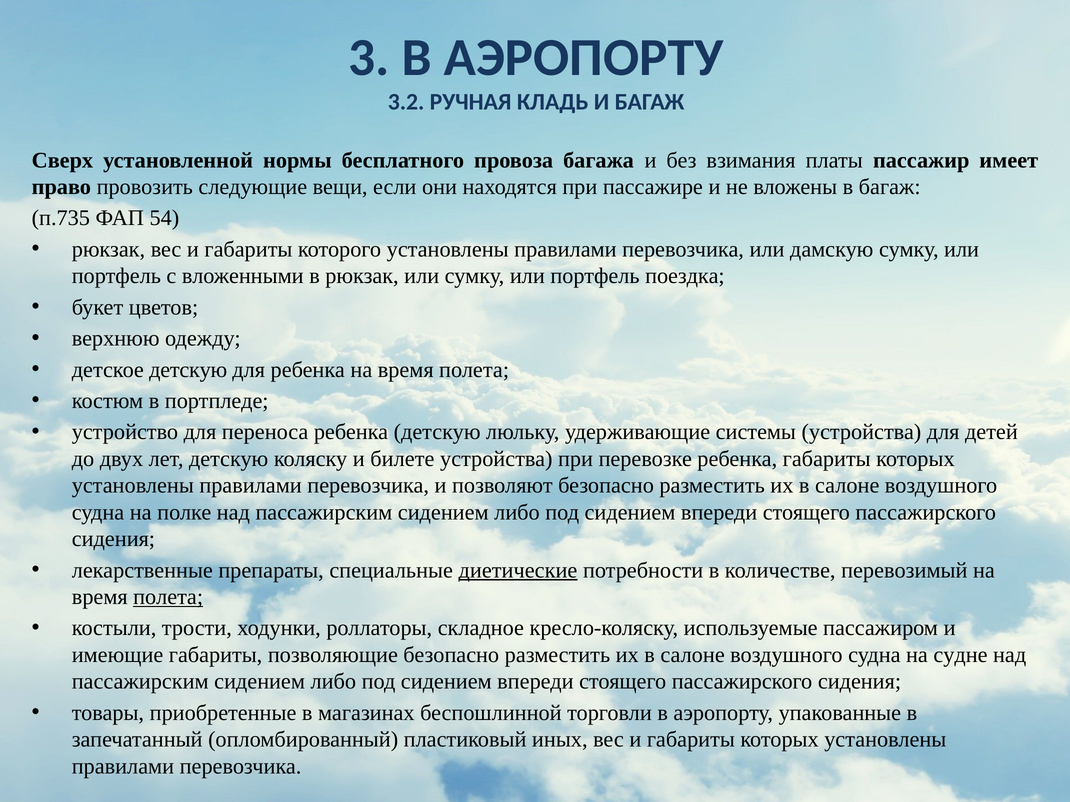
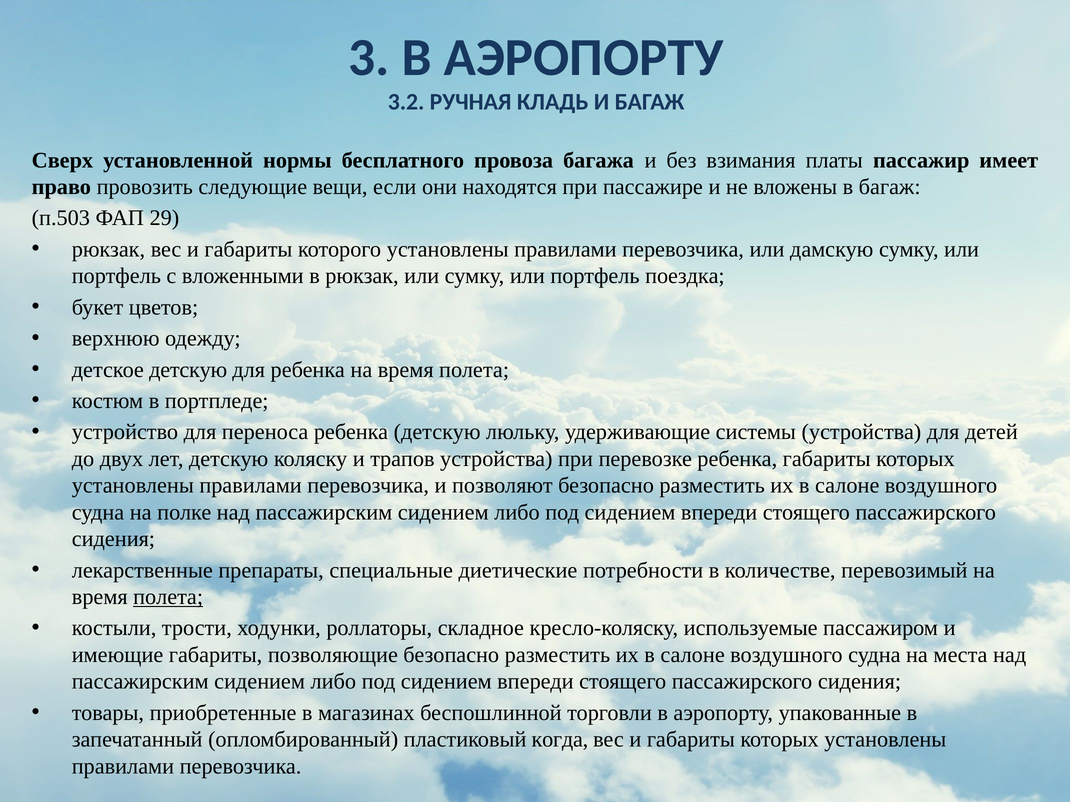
п.735: п.735 -> п.503
54: 54 -> 29
билете: билете -> трапов
диетические underline: present -> none
судне: судне -> места
иных: иных -> когда
